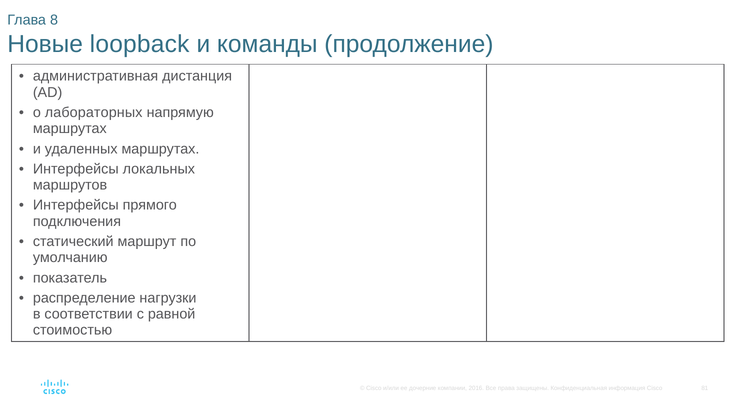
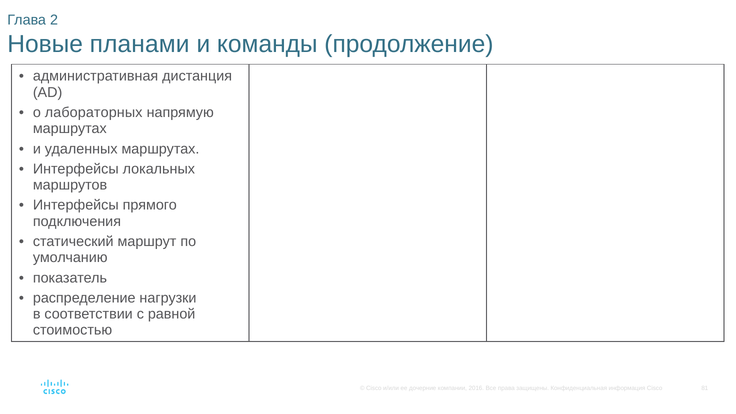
8: 8 -> 2
loopback: loopback -> планами
